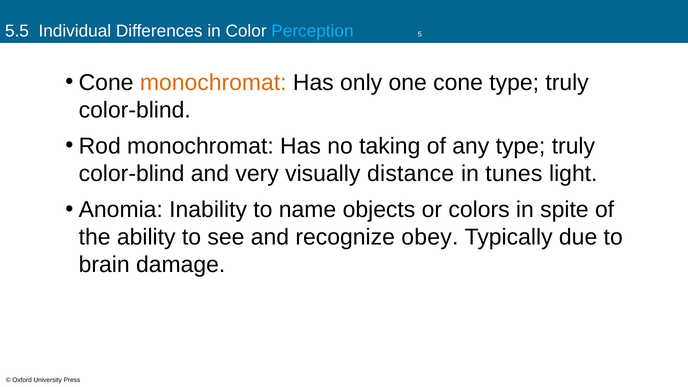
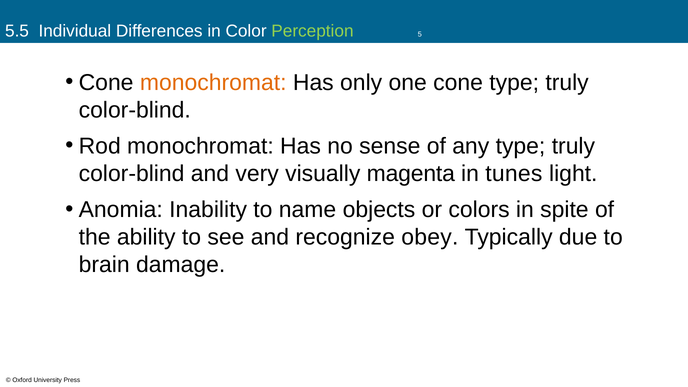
Perception colour: light blue -> light green
taking: taking -> sense
distance: distance -> magenta
